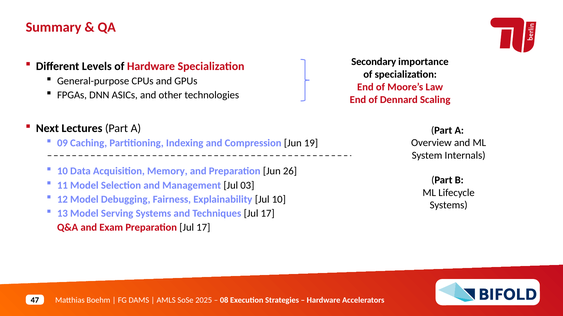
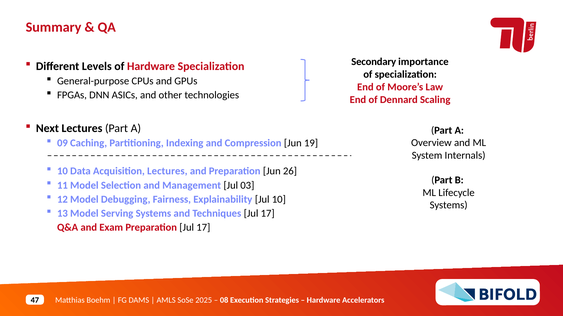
Acquisition Memory: Memory -> Lectures
